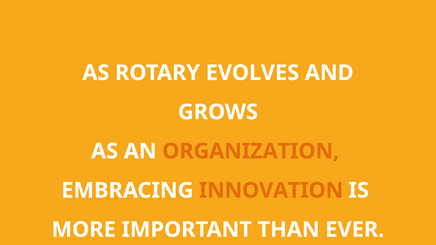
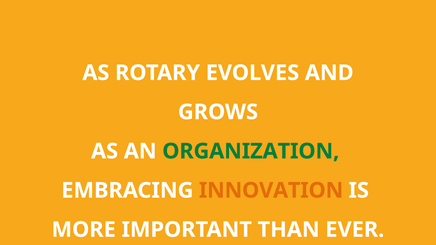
ORGANIZATION colour: orange -> green
